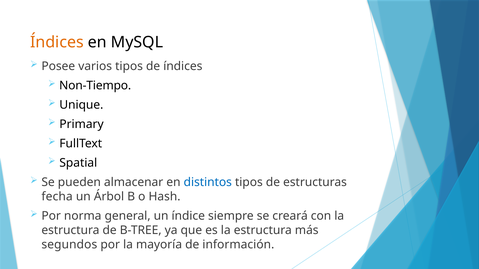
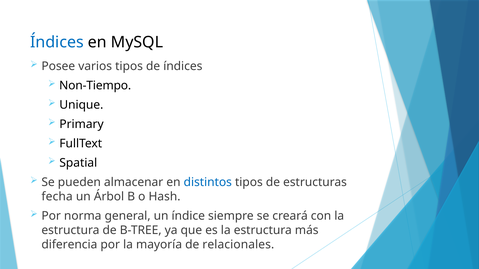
Índices at (57, 42) colour: orange -> blue
segundos: segundos -> diferencia
información: información -> relacionales
